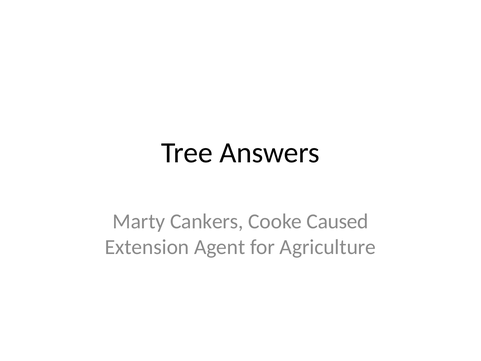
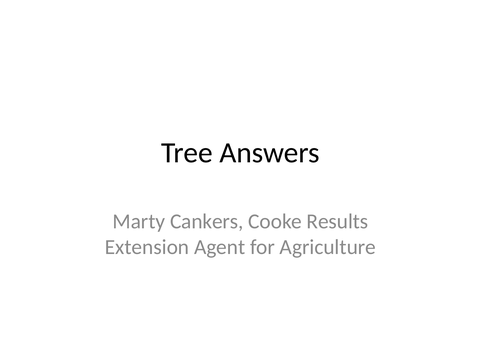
Caused: Caused -> Results
